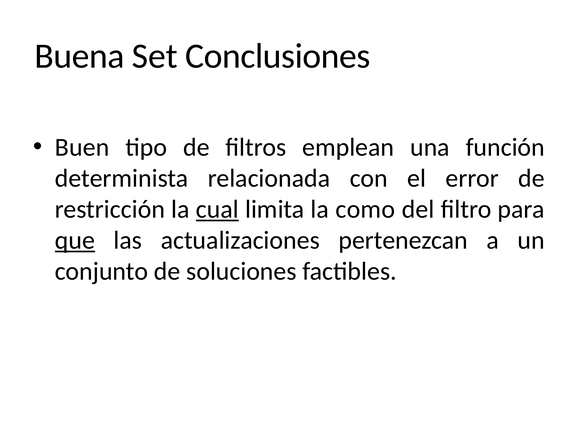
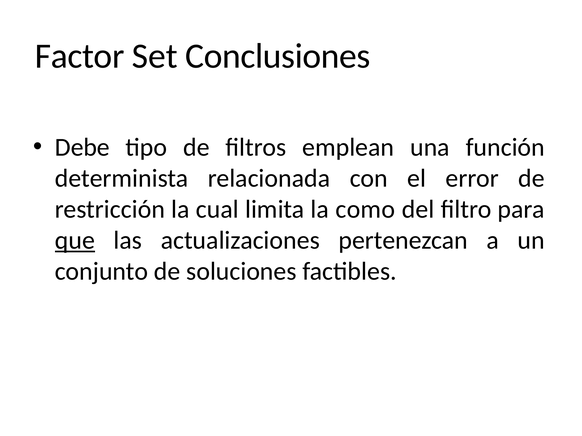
Buena: Buena -> Factor
Buen: Buen -> Debe
cual underline: present -> none
